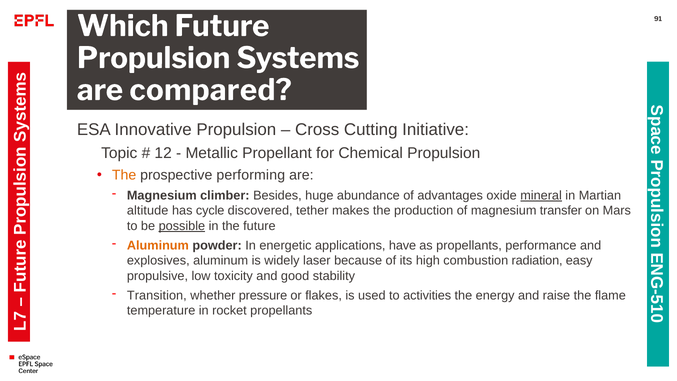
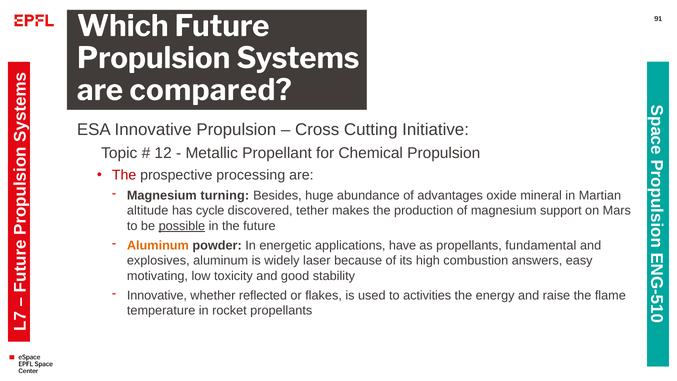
The at (124, 175) colour: orange -> red
performing: performing -> processing
climber: climber -> turning
mineral underline: present -> none
transfer: transfer -> support
performance: performance -> fundamental
radiation: radiation -> answers
propulsive: propulsive -> motivating
Transition at (157, 295): Transition -> Innovative
pressure: pressure -> reflected
